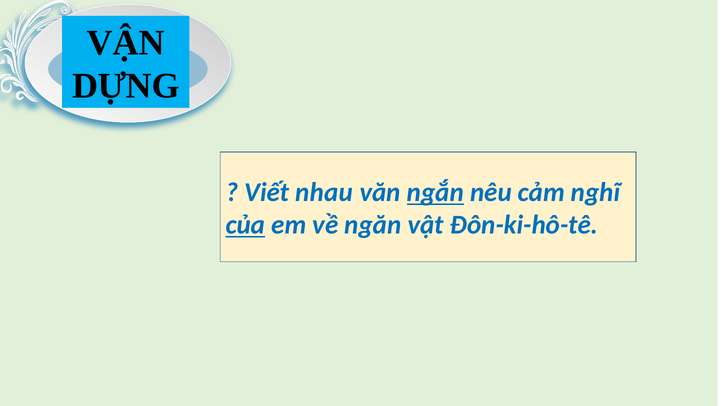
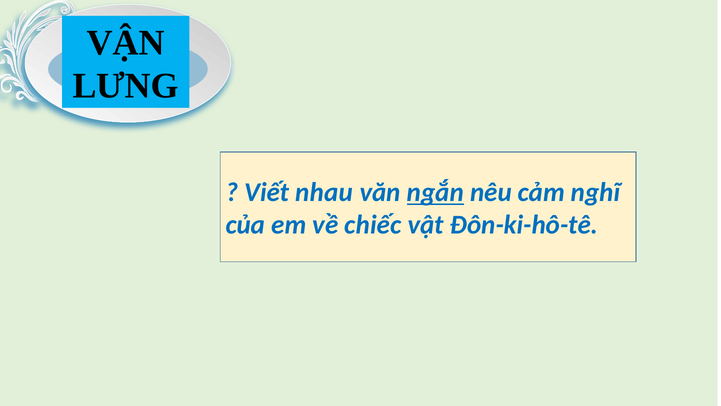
DỰNG: DỰNG -> LƯNG
của underline: present -> none
ngăn: ngăn -> chiếc
